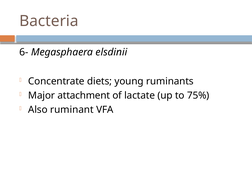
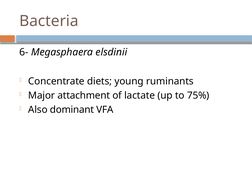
ruminant: ruminant -> dominant
